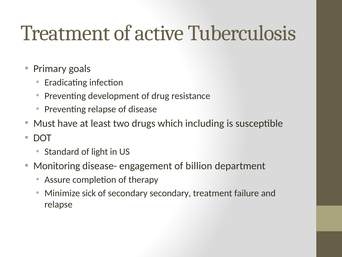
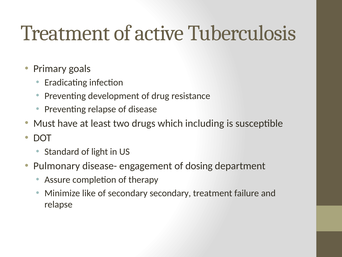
Monitoring: Monitoring -> Pulmonary
billion: billion -> dosing
sick: sick -> like
